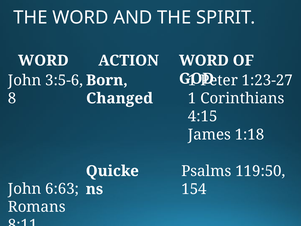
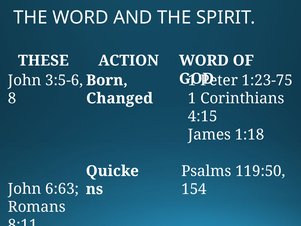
WORD at (43, 61): WORD -> THESE
1:23-27: 1:23-27 -> 1:23-75
